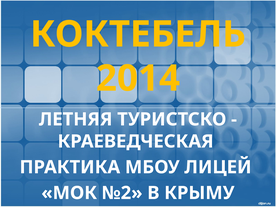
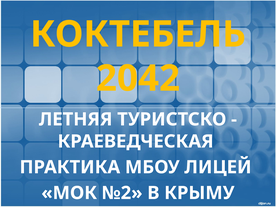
2014: 2014 -> 2042
